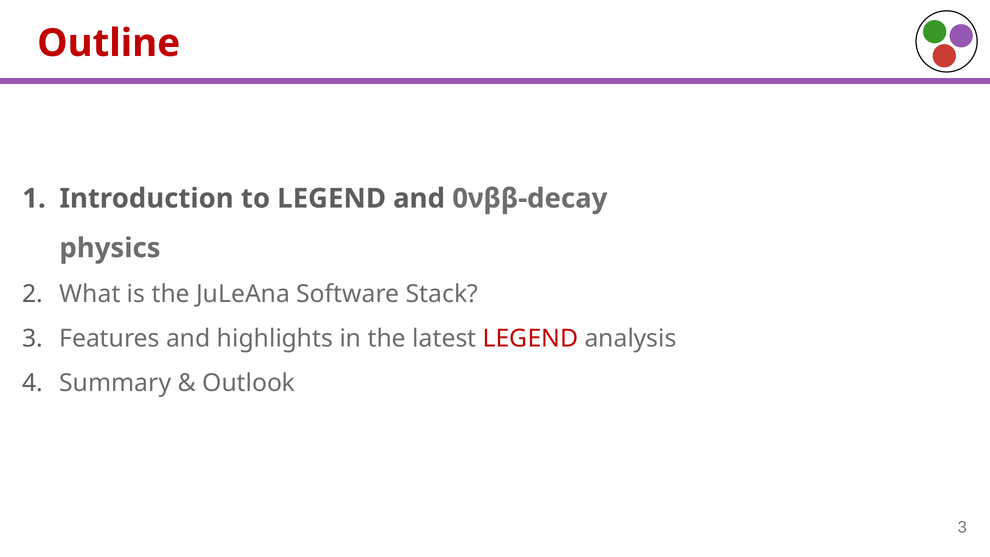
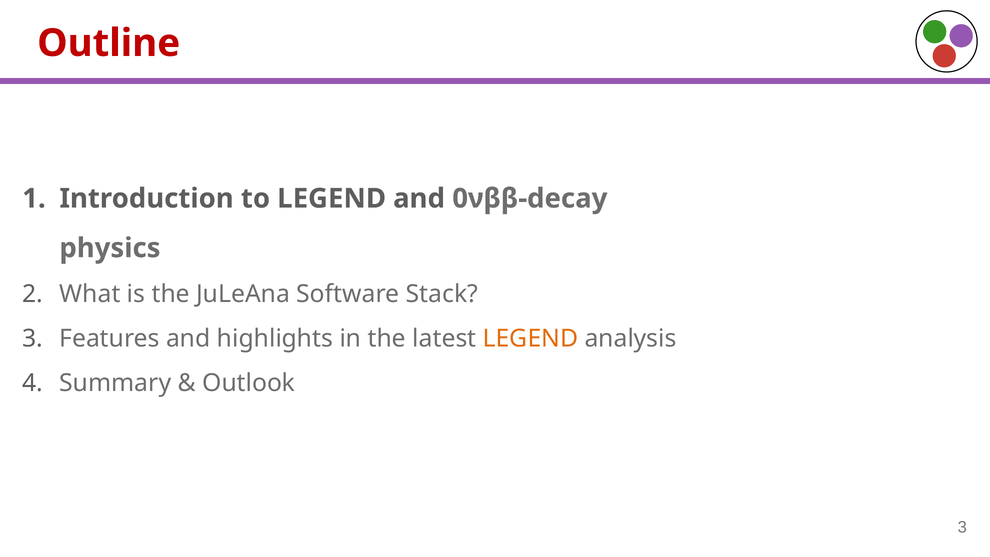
LEGEND at (530, 339) colour: red -> orange
